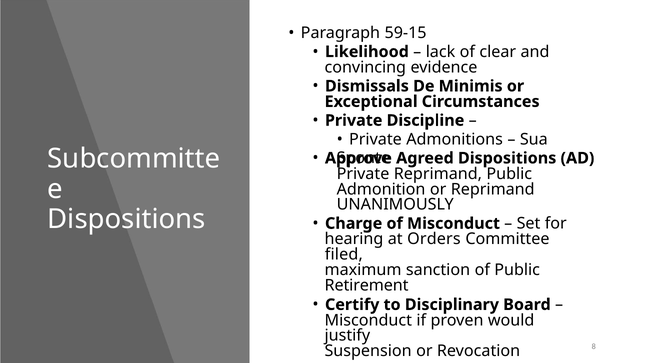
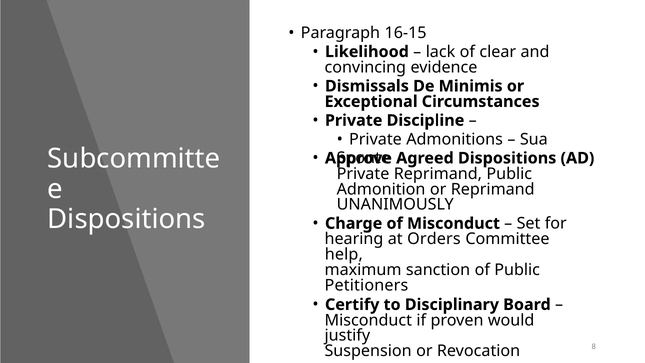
59-15: 59-15 -> 16-15
filed: filed -> help
Retirement: Retirement -> Petitioners
